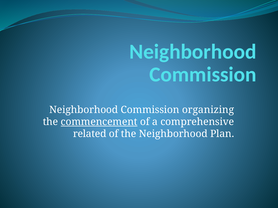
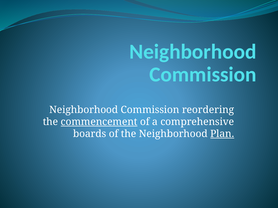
organizing: organizing -> reordering
related: related -> boards
Plan underline: none -> present
